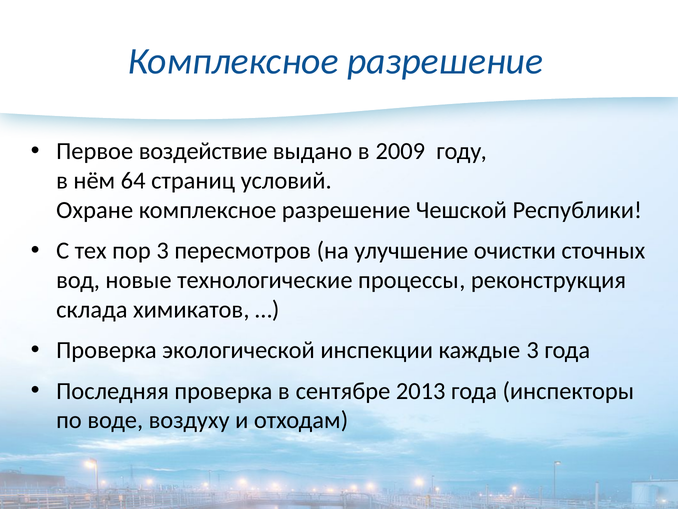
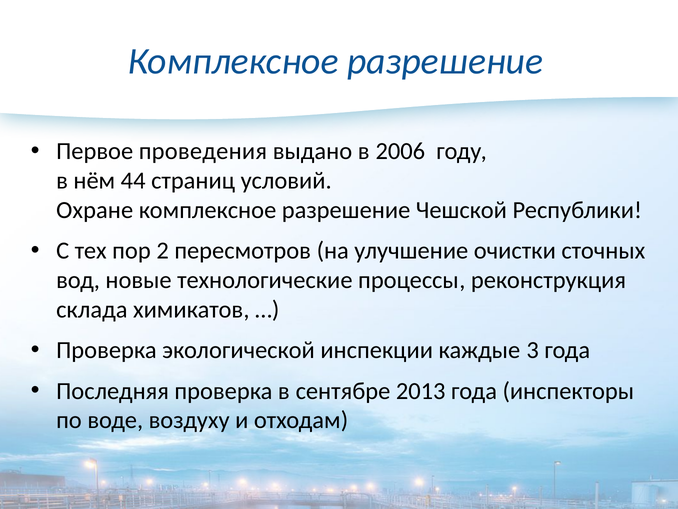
воздействие: воздействие -> проведения
2009: 2009 -> 2006
64: 64 -> 44
пор 3: 3 -> 2
